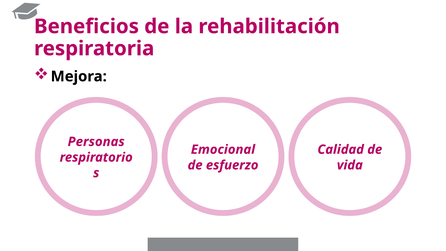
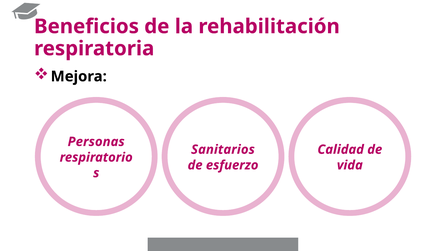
Emocional: Emocional -> Sanitarios
